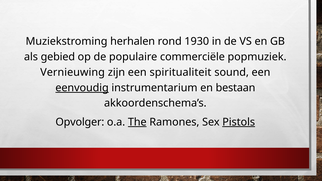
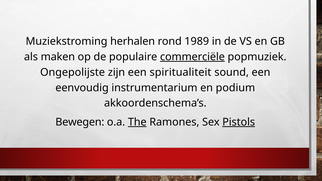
1930: 1930 -> 1989
gebied: gebied -> maken
commerciële underline: none -> present
Vernieuwing: Vernieuwing -> Ongepolijste
eenvoudig underline: present -> none
bestaan: bestaan -> podium
Opvolger: Opvolger -> Bewegen
